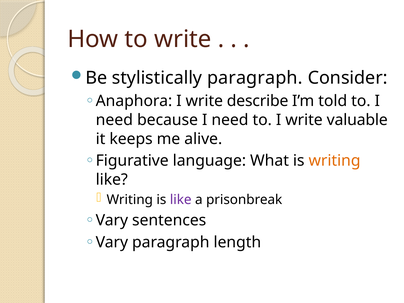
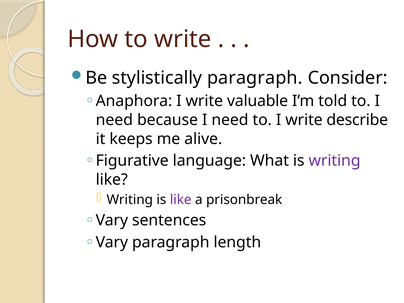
describe: describe -> valuable
valuable: valuable -> describe
writing at (335, 161) colour: orange -> purple
